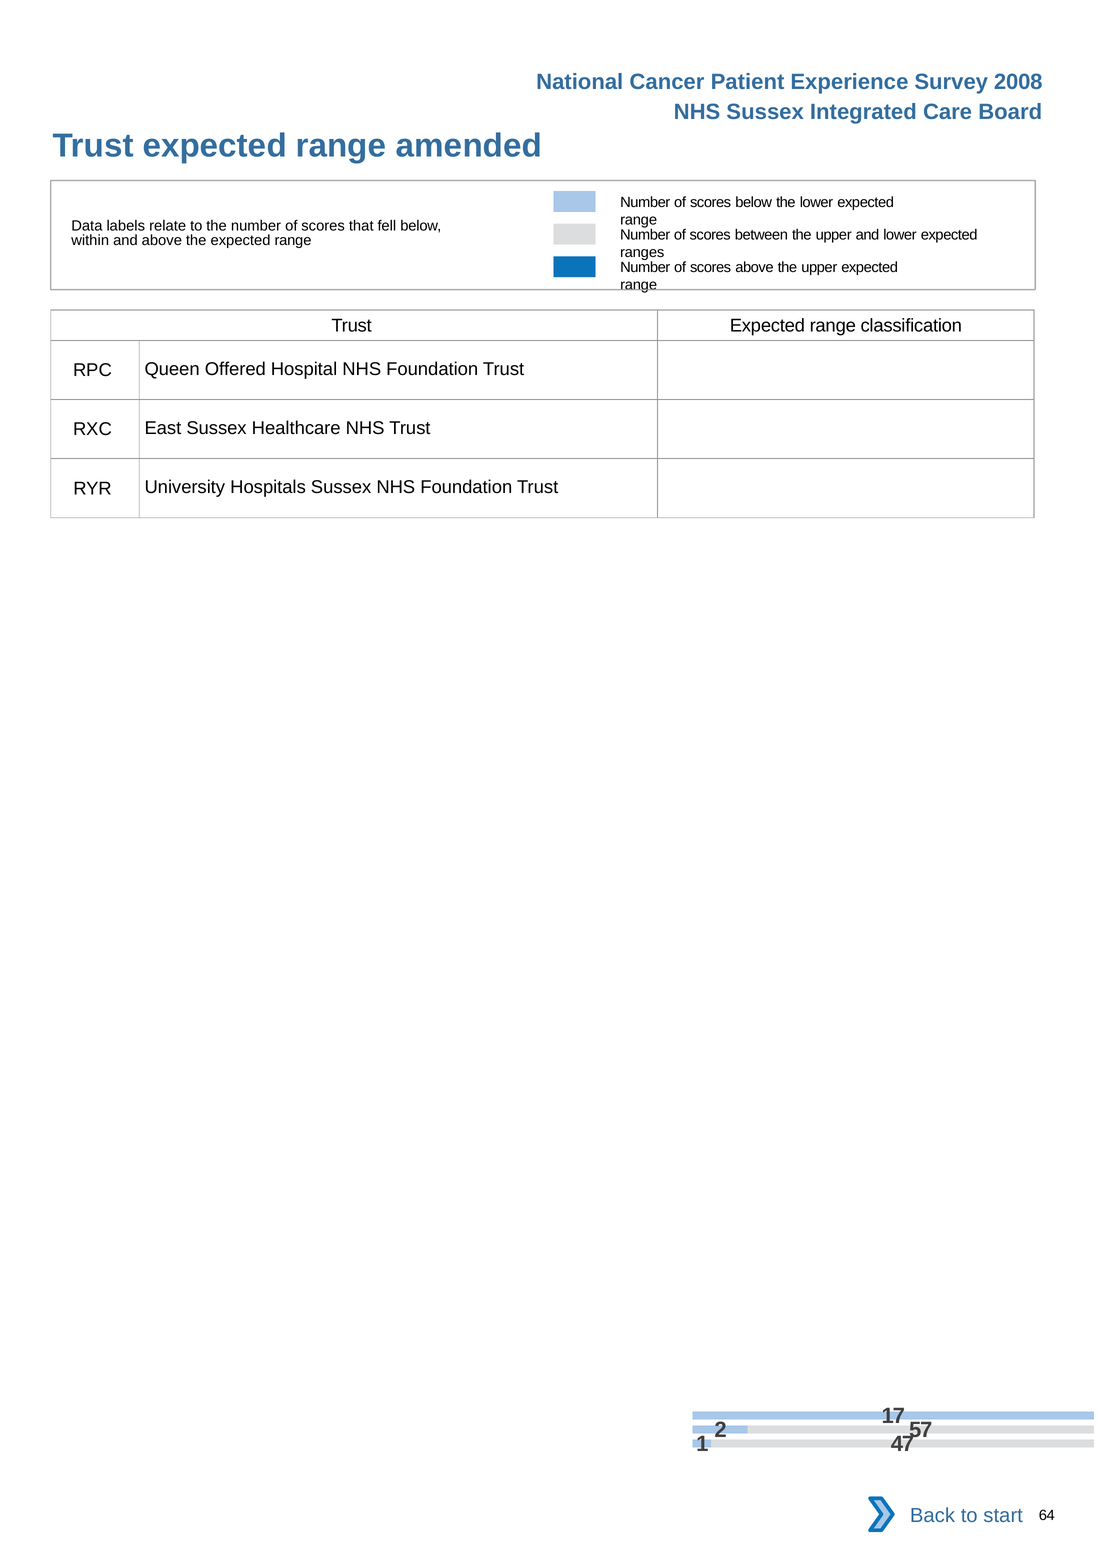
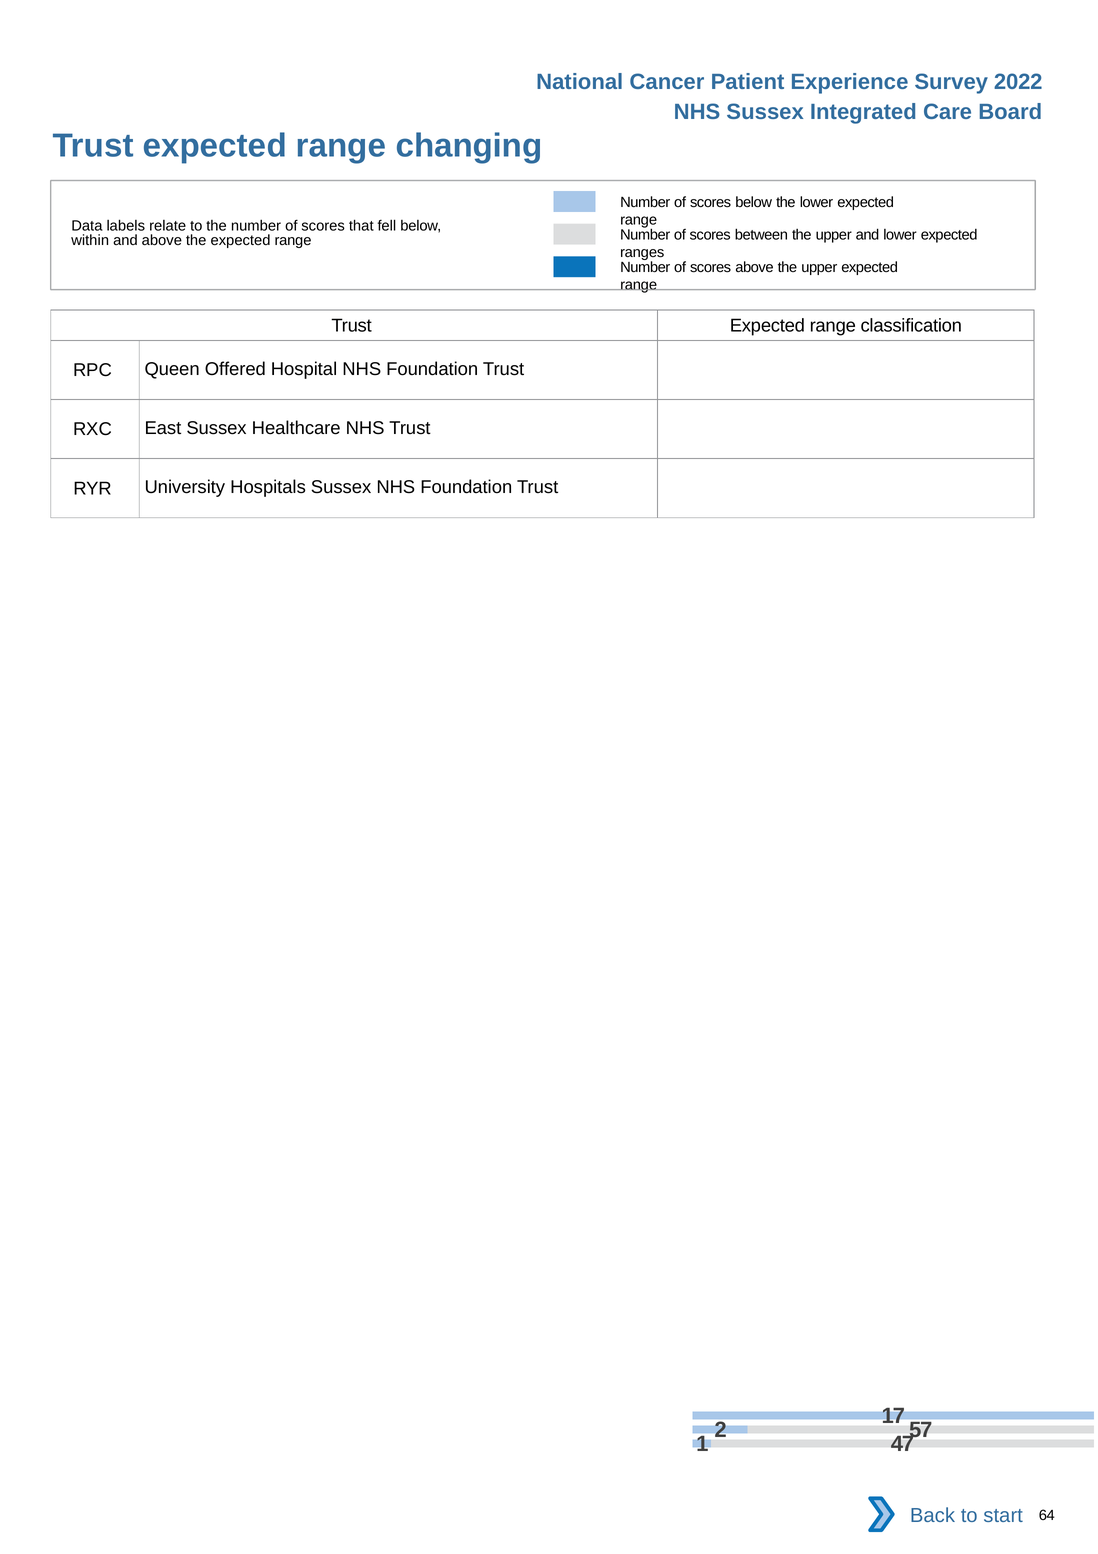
2008: 2008 -> 2022
amended: amended -> changing
